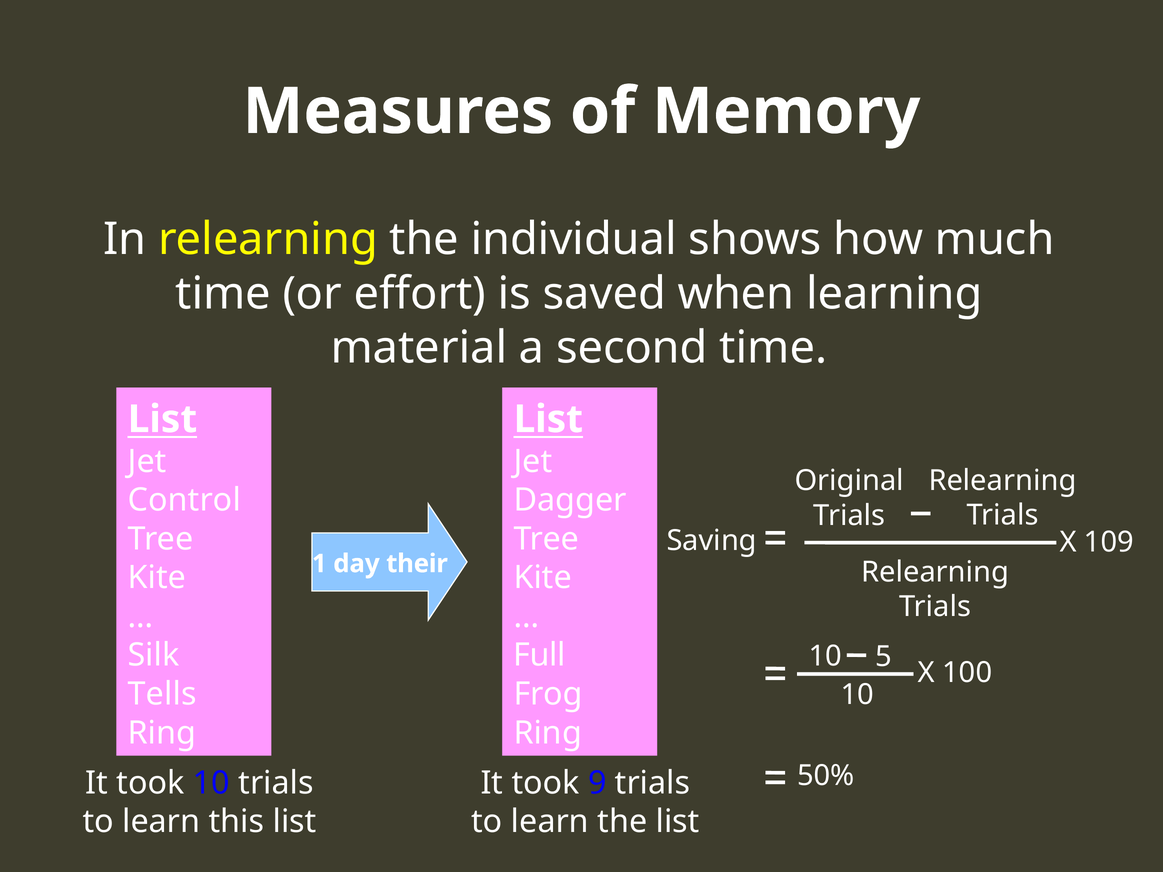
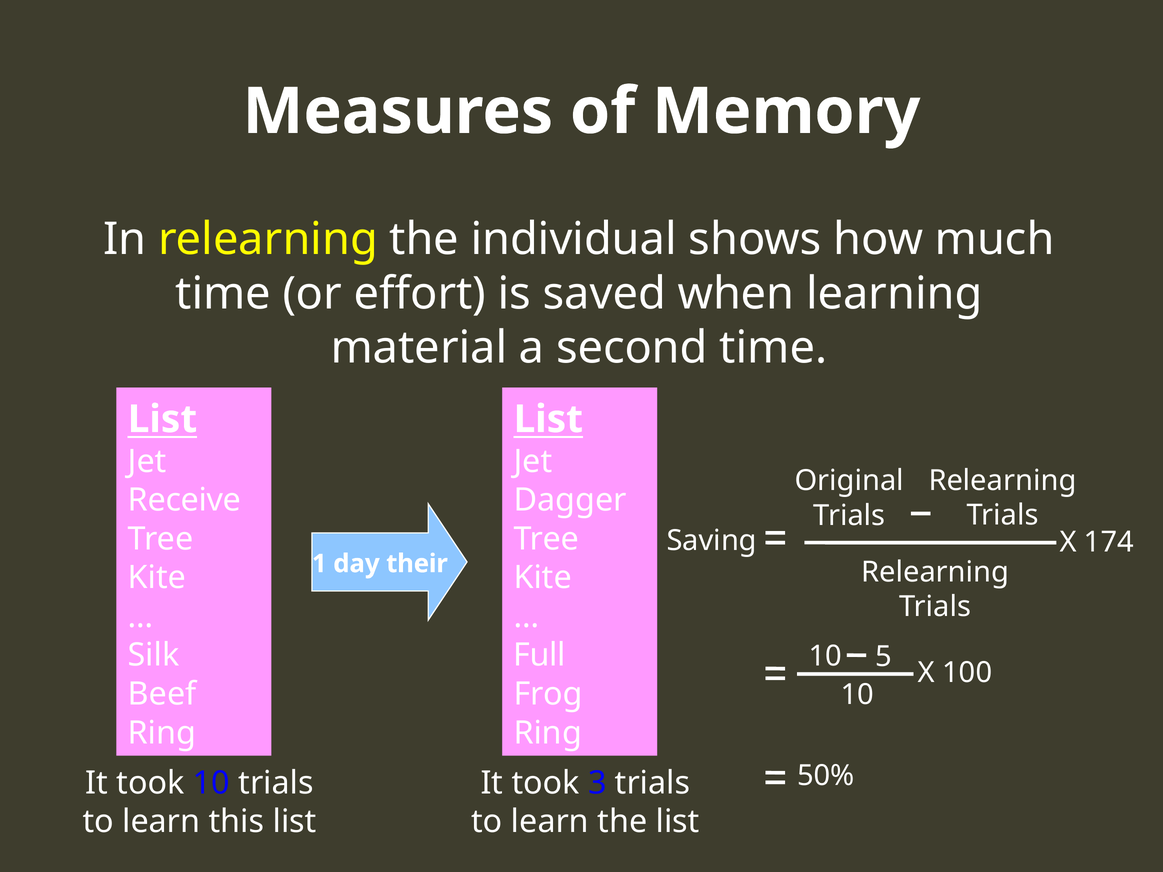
Control: Control -> Receive
109: 109 -> 174
Tells: Tells -> Beef
9: 9 -> 3
